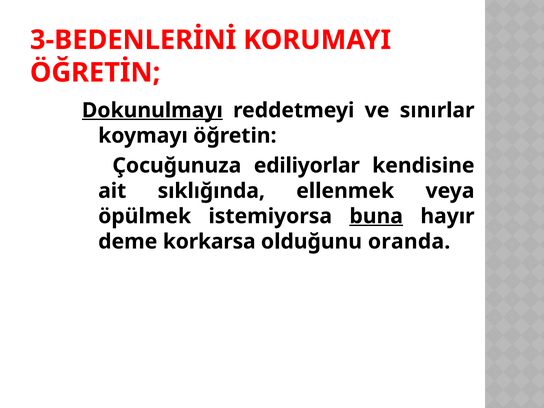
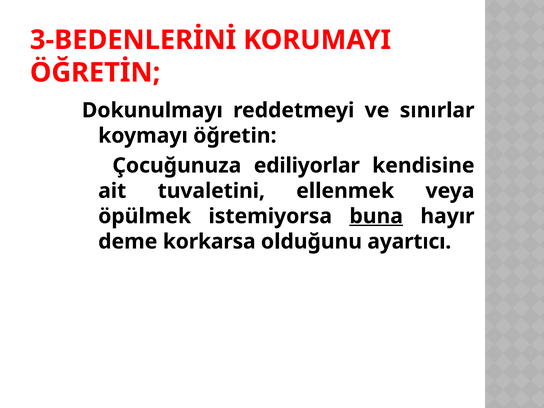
Dokunulmayı underline: present -> none
sıklığında: sıklığında -> tuvaletini
oranda: oranda -> ayartıcı
